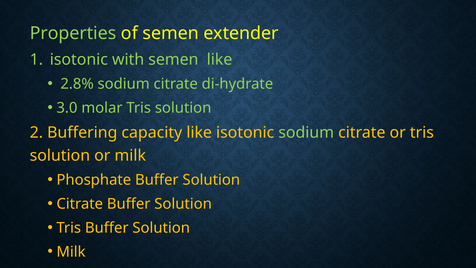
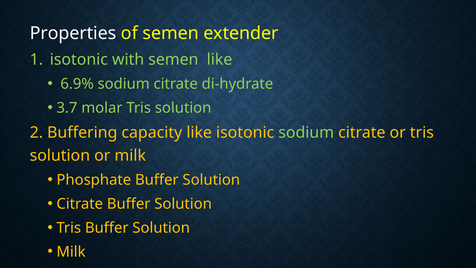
Properties colour: light green -> white
2.8%: 2.8% -> 6.9%
3.0: 3.0 -> 3.7
